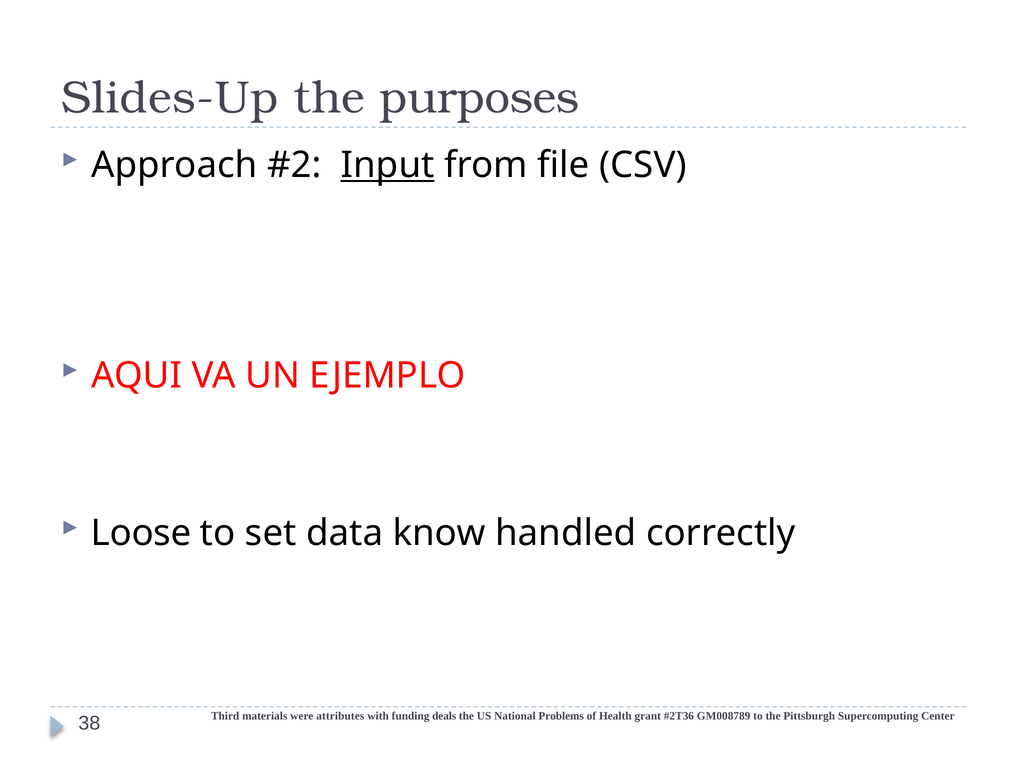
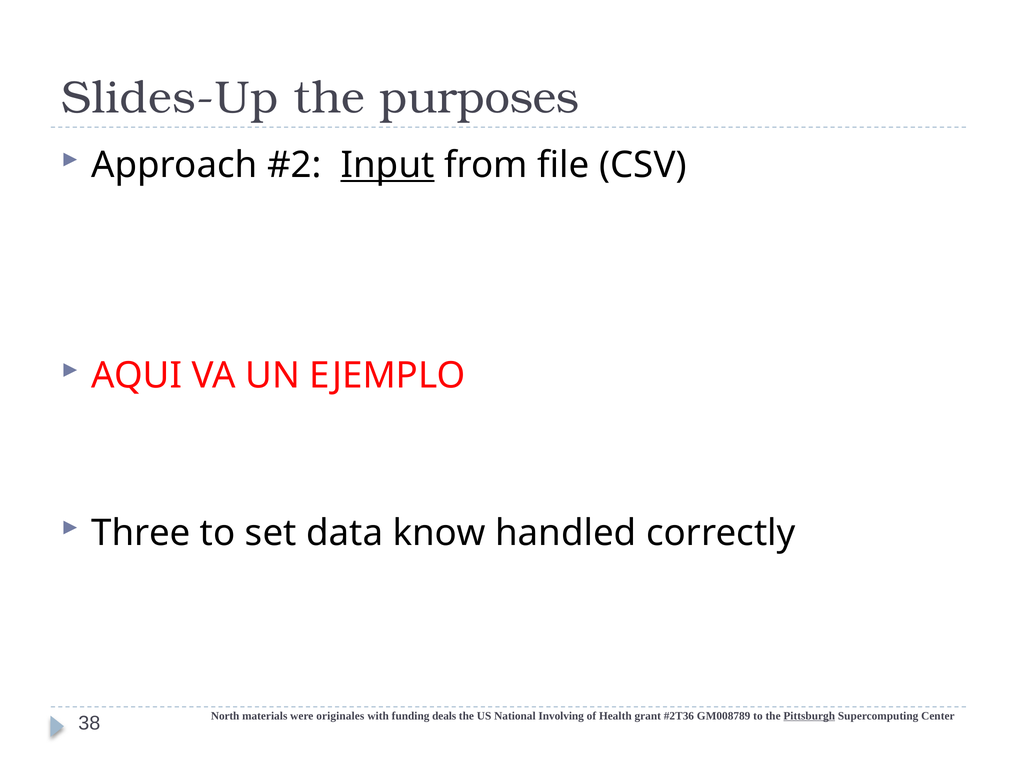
Loose: Loose -> Three
Third: Third -> North
attributes: attributes -> originales
Problems: Problems -> Involving
Pittsburgh underline: none -> present
